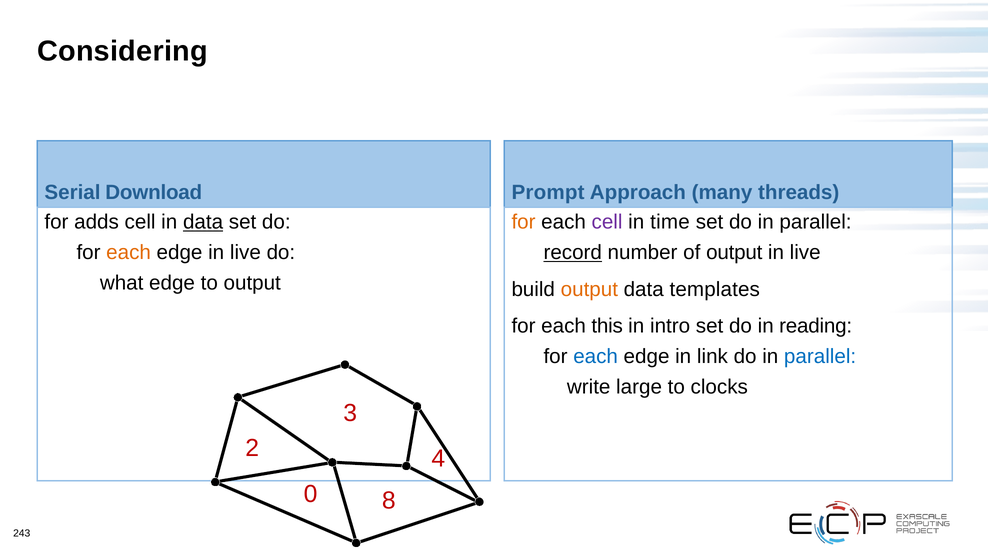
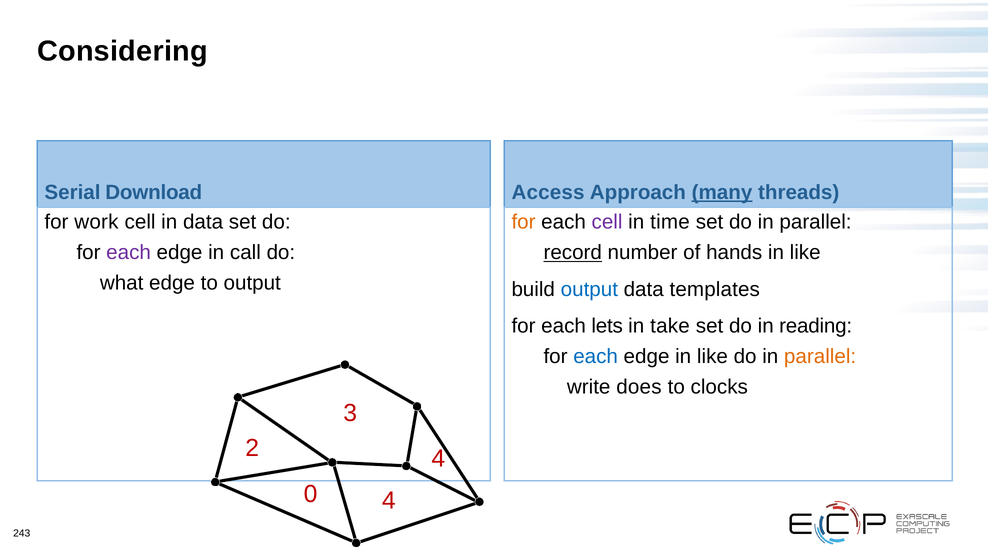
Prompt: Prompt -> Access
many underline: none -> present
adds: adds -> work
data at (203, 222) underline: present -> none
each at (129, 253) colour: orange -> purple
edge in live: live -> call
of output: output -> hands
live at (805, 253): live -> like
output at (589, 289) colour: orange -> blue
this: this -> lets
intro: intro -> take
edge in link: link -> like
parallel at (820, 356) colour: blue -> orange
large: large -> does
0 8: 8 -> 4
